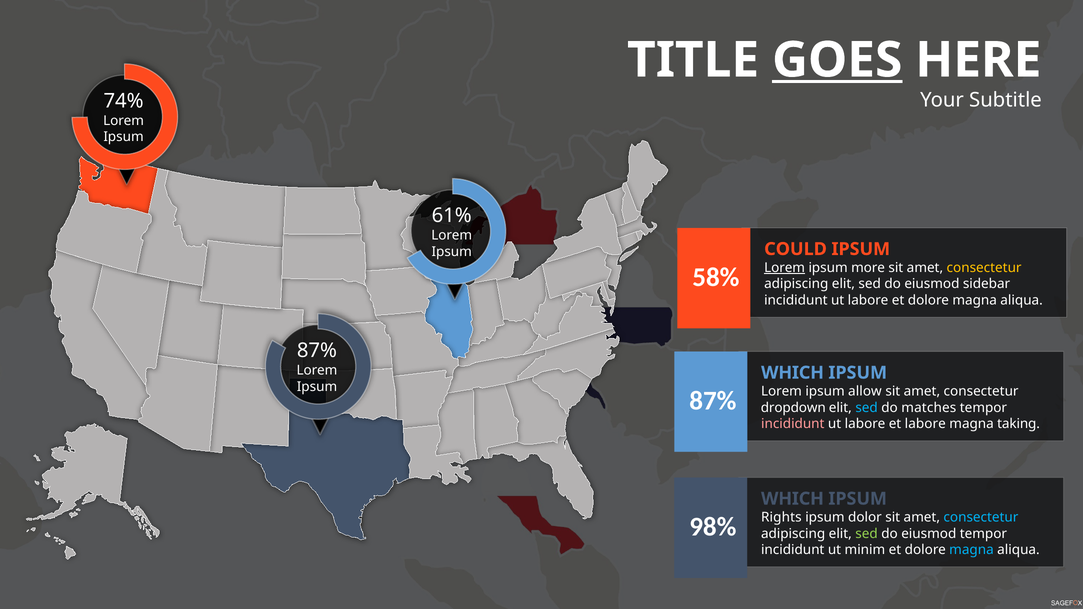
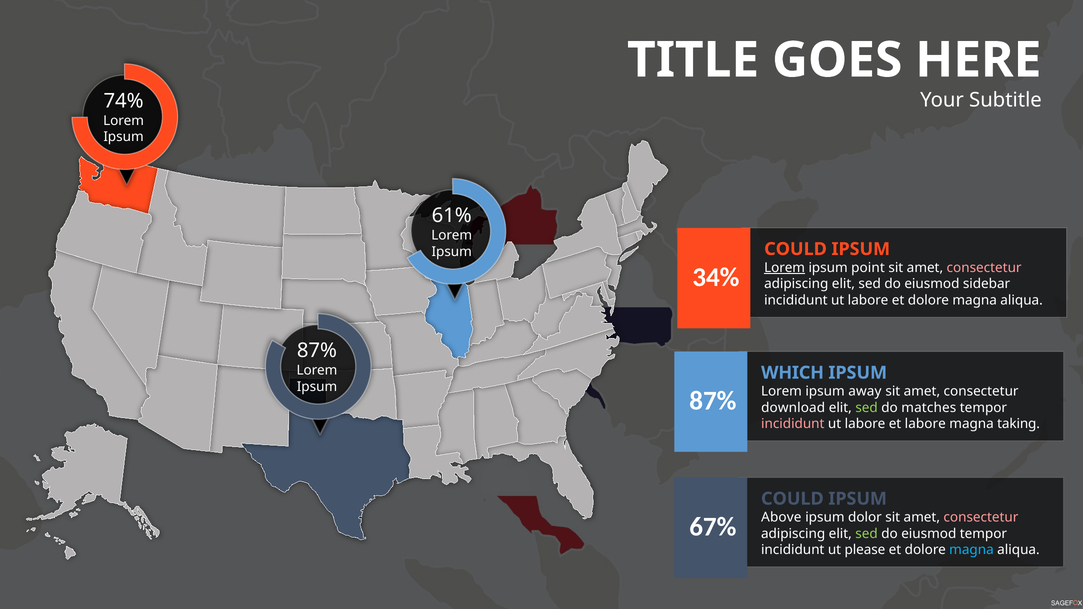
GOES underline: present -> none
more: more -> point
consectetur at (984, 268) colour: yellow -> pink
58%: 58% -> 34%
allow: allow -> away
dropdown: dropdown -> download
sed at (867, 408) colour: light blue -> light green
WHICH at (792, 499): WHICH -> COULD
Rights: Rights -> Above
consectetur at (981, 517) colour: light blue -> pink
98%: 98% -> 67%
minim: minim -> please
